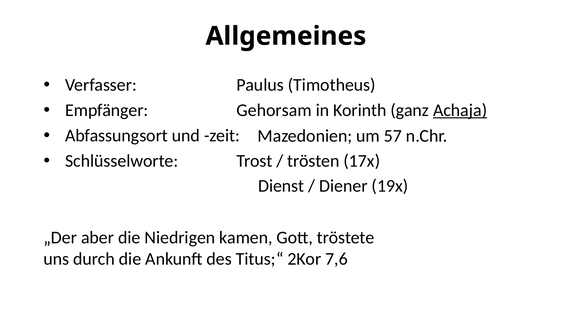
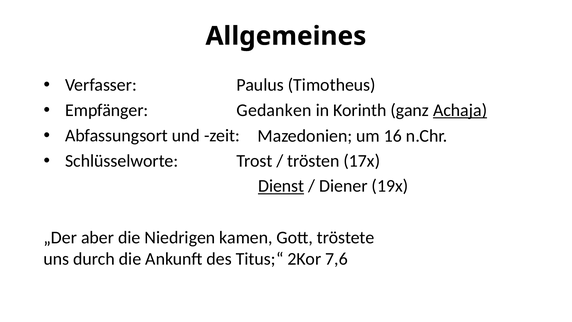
Gehorsam: Gehorsam -> Gedanken
57: 57 -> 16
Dienst underline: none -> present
